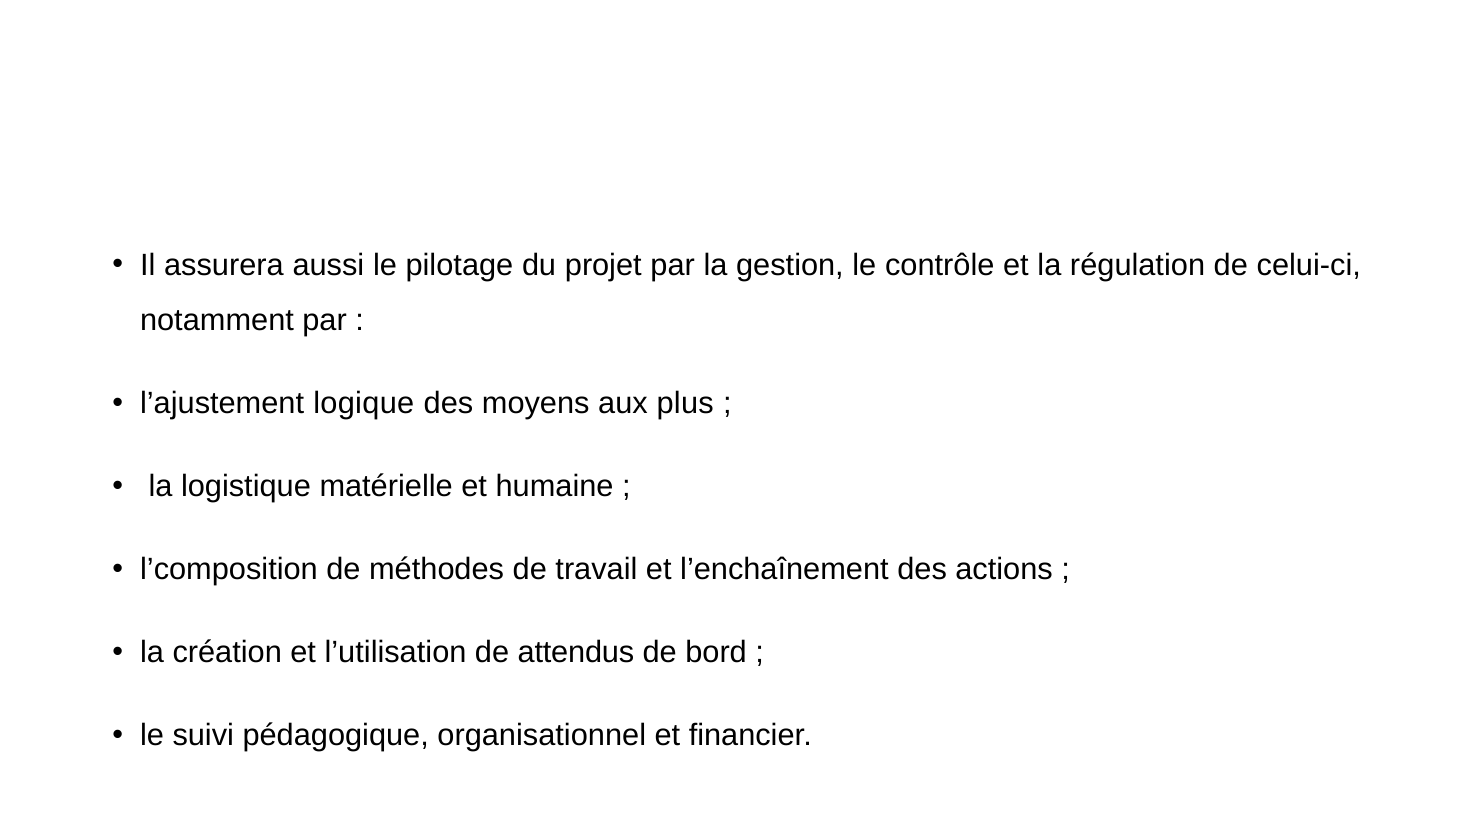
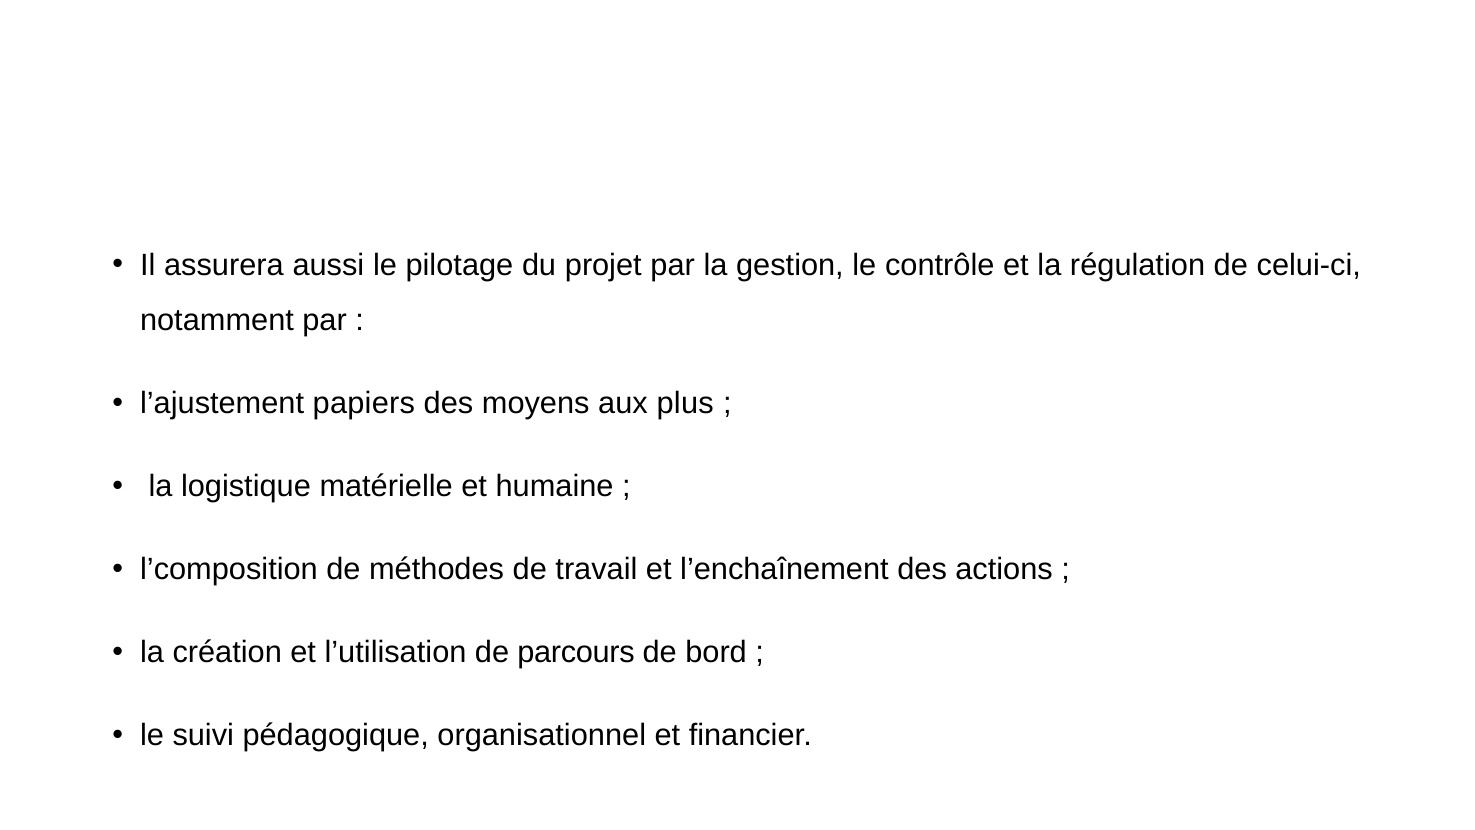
logique: logique -> papiers
attendus: attendus -> parcours
